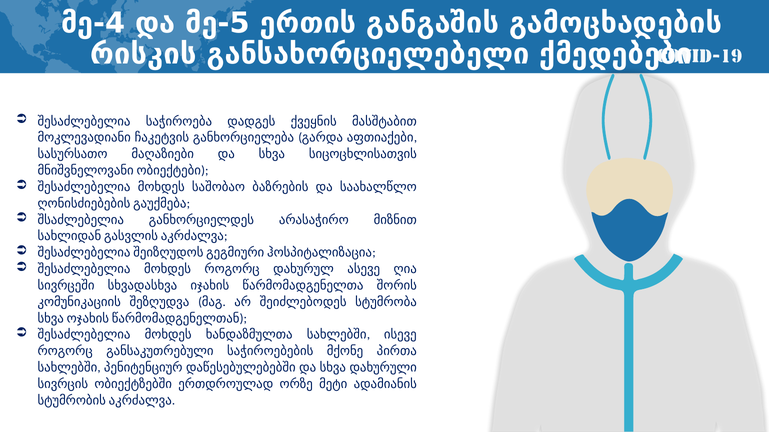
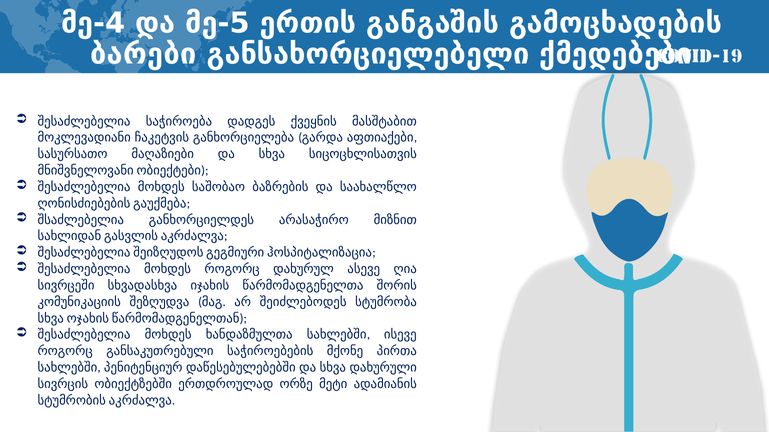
რისკის: რისკის -> ბარები
